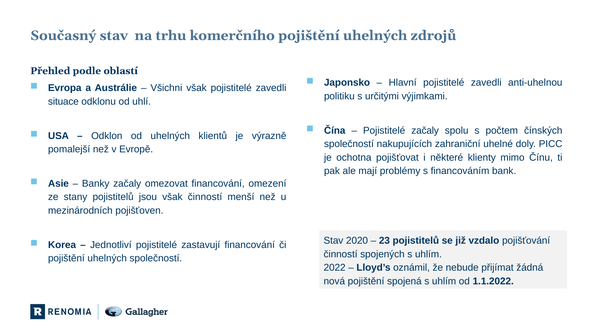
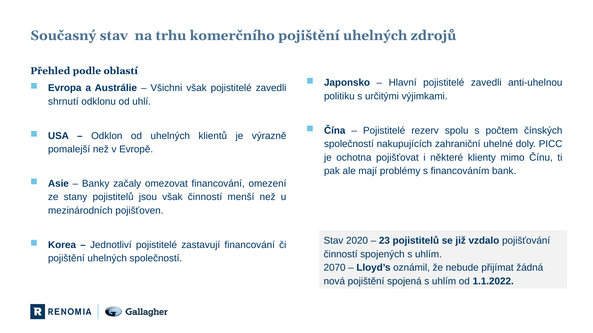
situace: situace -> shrnutí
Pojistitelé začaly: začaly -> rezerv
2022: 2022 -> 2070
